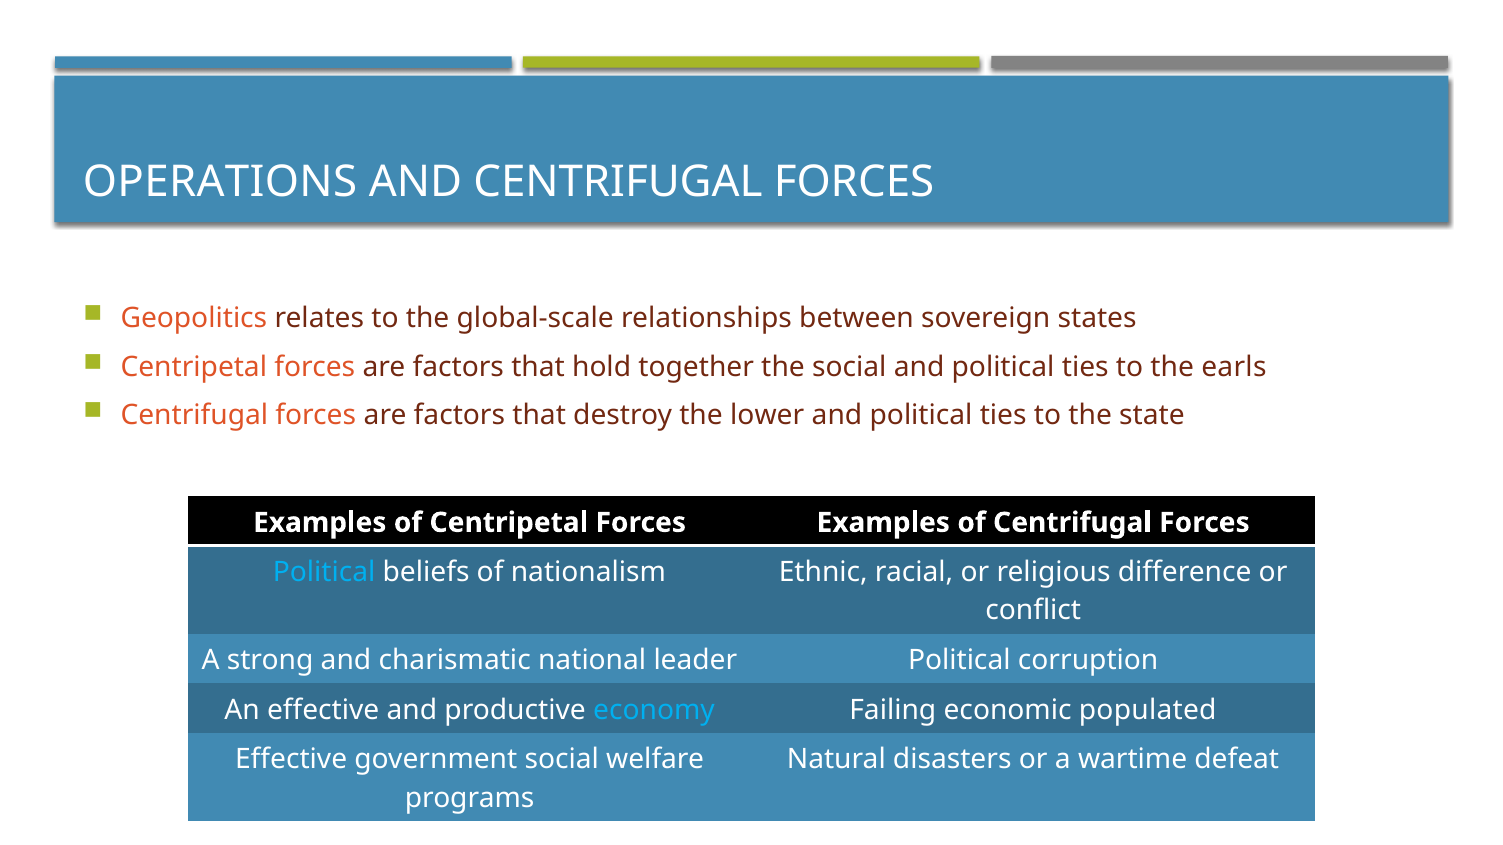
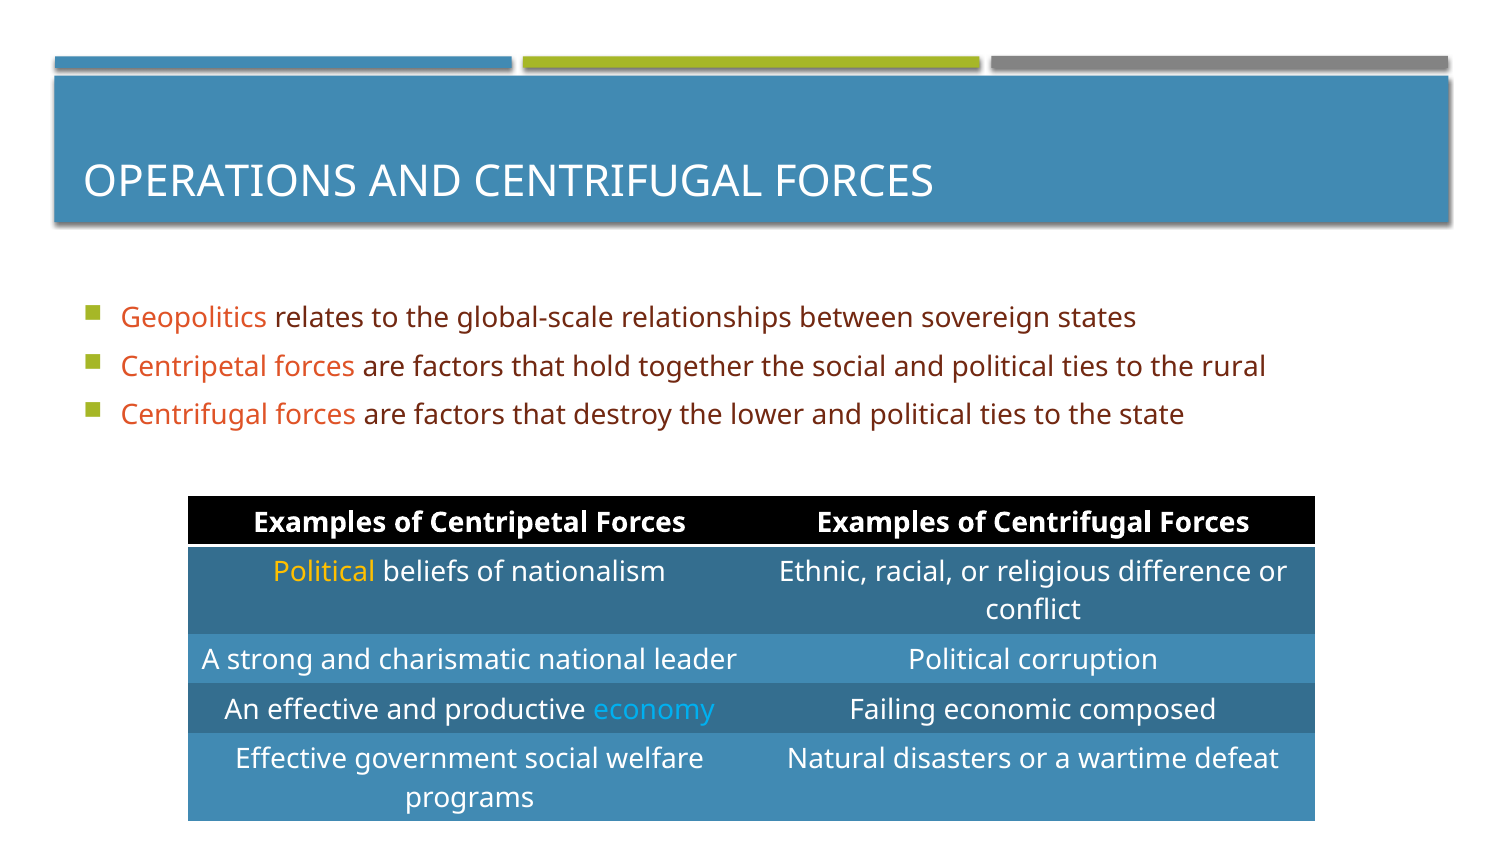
earls: earls -> rural
Political at (324, 573) colour: light blue -> yellow
populated: populated -> composed
